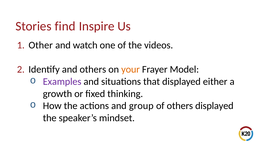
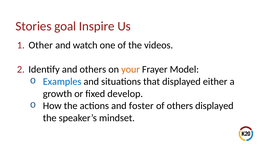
find: find -> goal
Examples colour: purple -> blue
thinking: thinking -> develop
group: group -> foster
